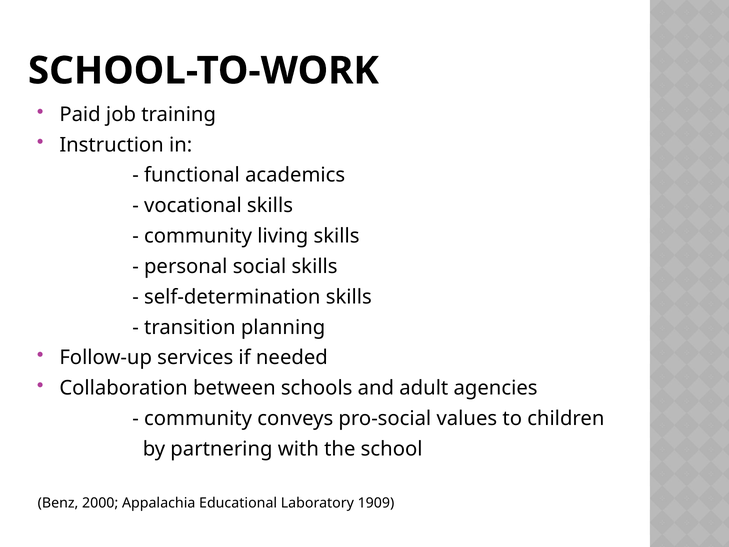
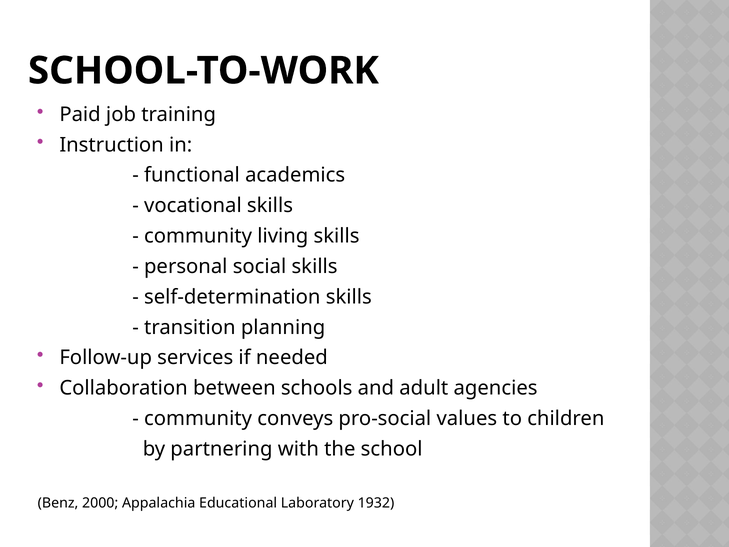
1909: 1909 -> 1932
